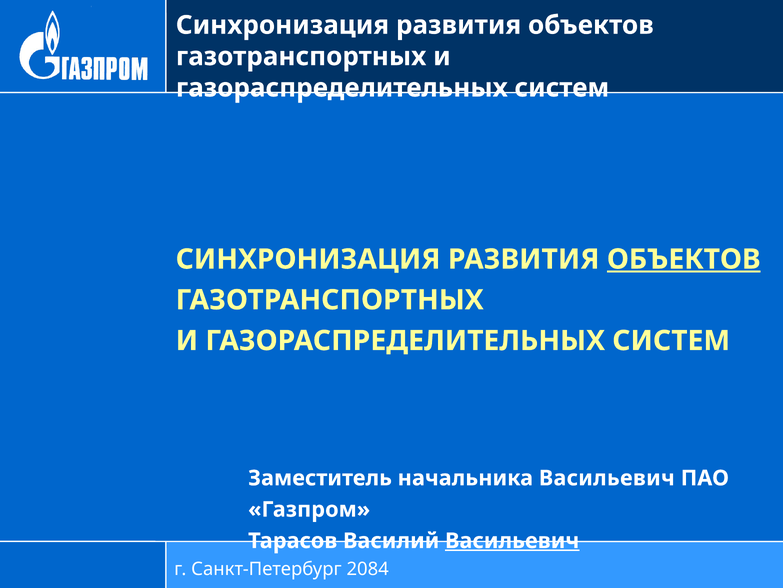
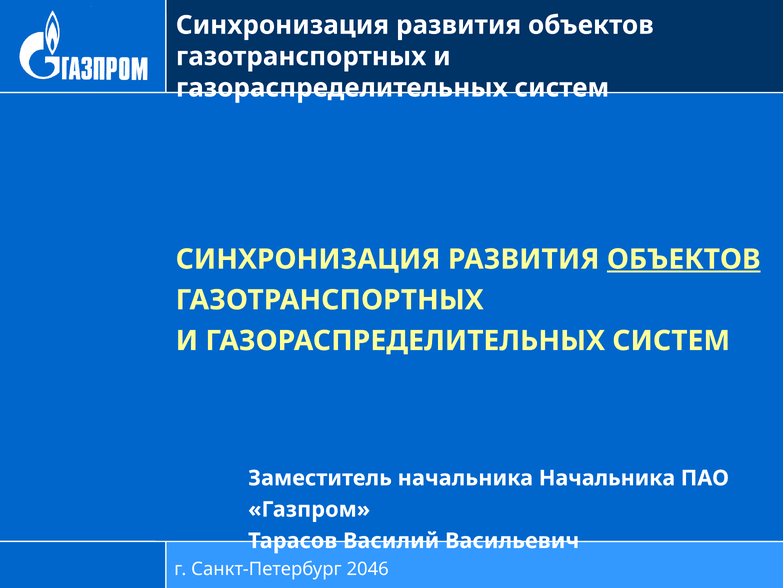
начальника Васильевич: Васильевич -> Начальника
Васильевич at (512, 540) underline: present -> none
2084: 2084 -> 2046
